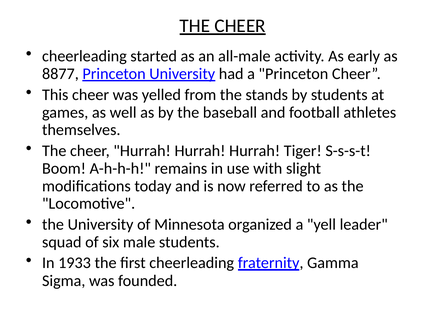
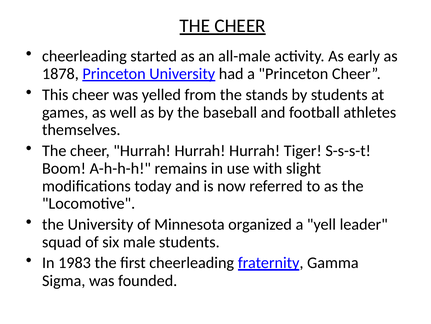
8877: 8877 -> 1878
1933: 1933 -> 1983
